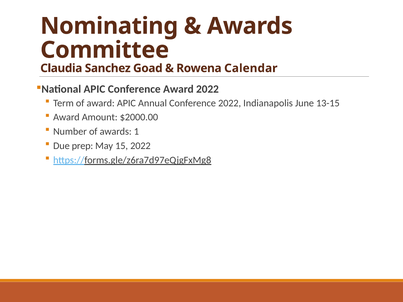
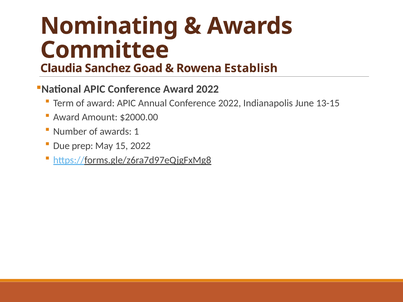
Calendar: Calendar -> Establish
